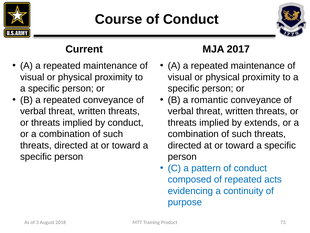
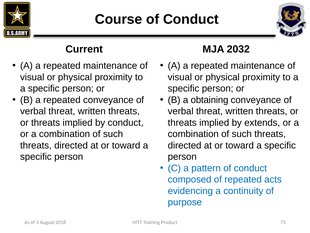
2017: 2017 -> 2032
romantic: romantic -> obtaining
